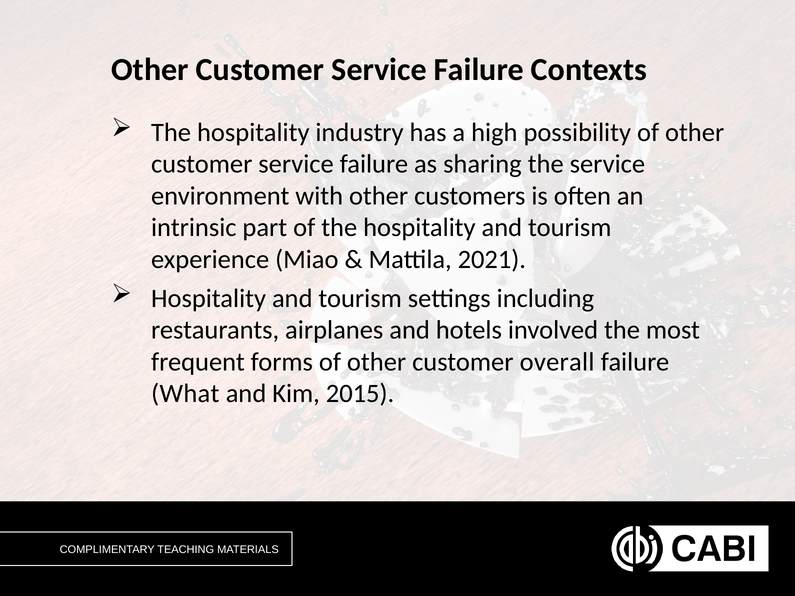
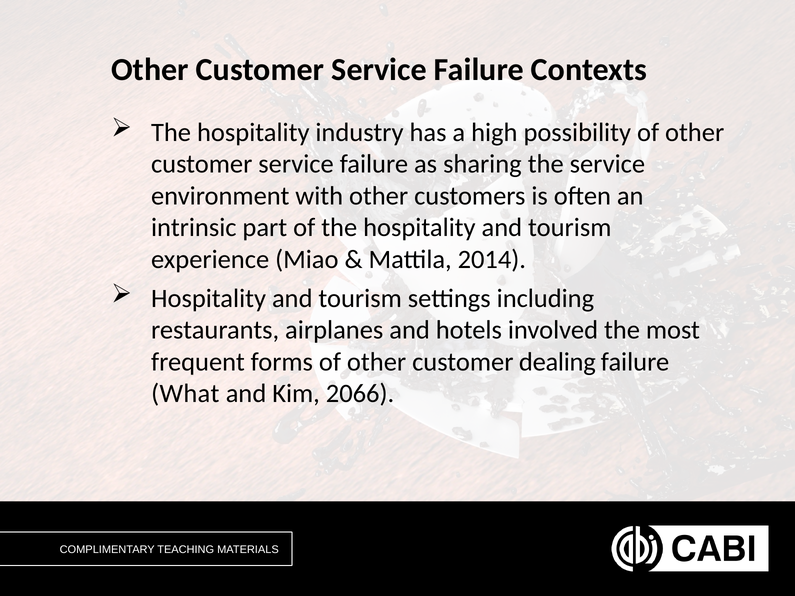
2021: 2021 -> 2014
overall: overall -> dealing
2015: 2015 -> 2066
